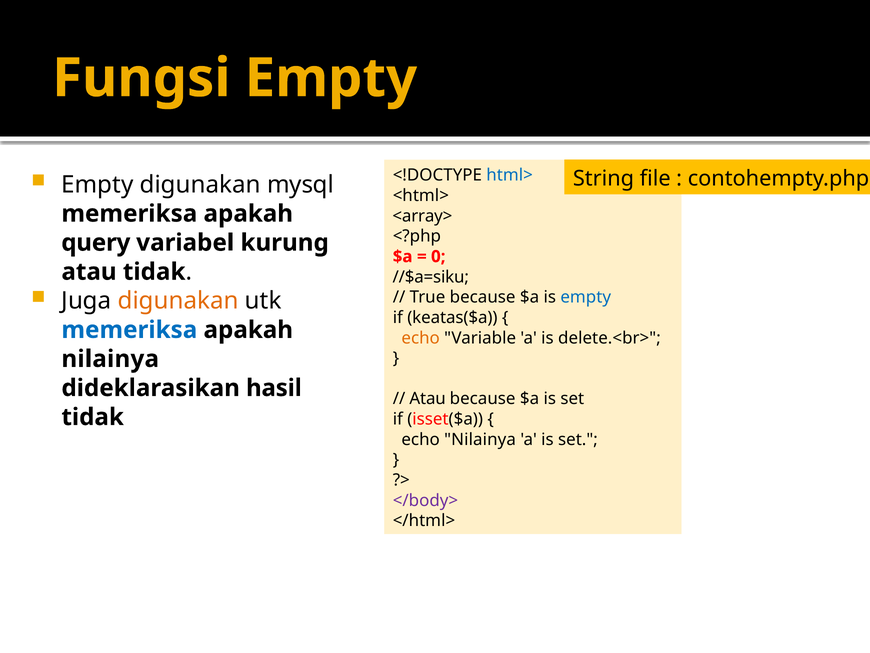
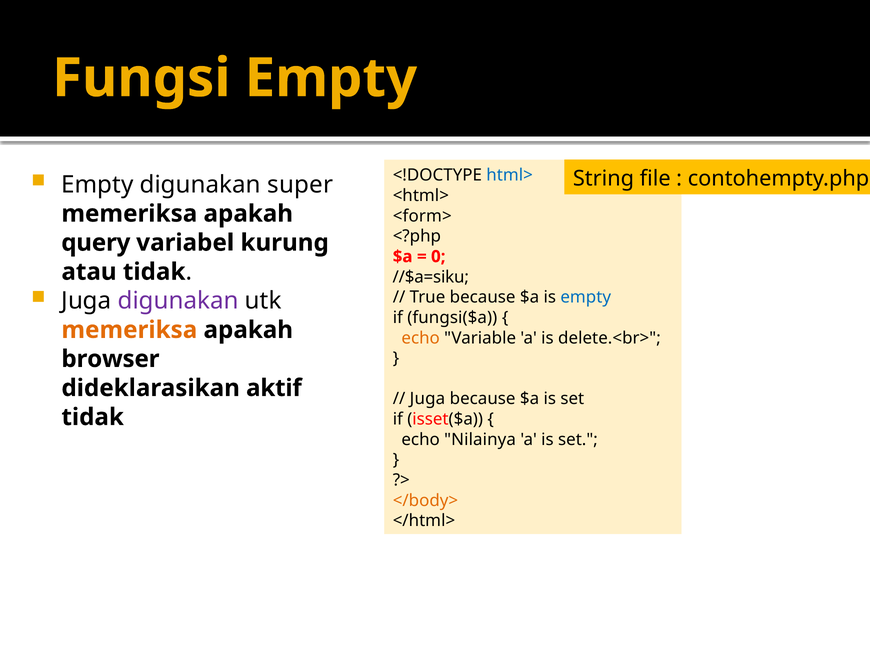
mysql: mysql -> super
<array>: <array> -> <form>
digunakan at (178, 301) colour: orange -> purple
keatas($a: keatas($a -> fungsi($a
memeriksa at (129, 330) colour: blue -> orange
nilainya at (110, 359): nilainya -> browser
hasil: hasil -> aktif
Atau at (428, 399): Atau -> Juga
</body> colour: purple -> orange
